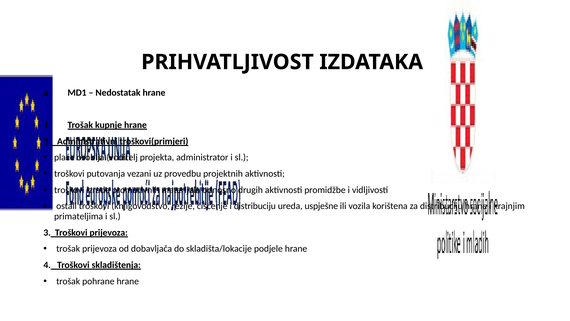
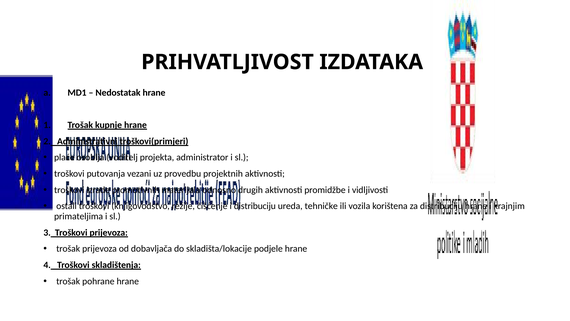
uspješne: uspješne -> tehničke
